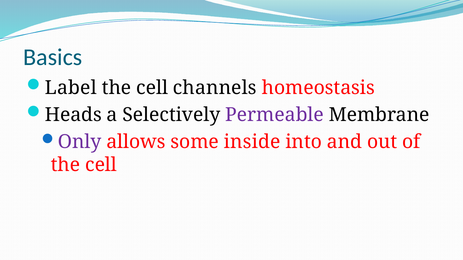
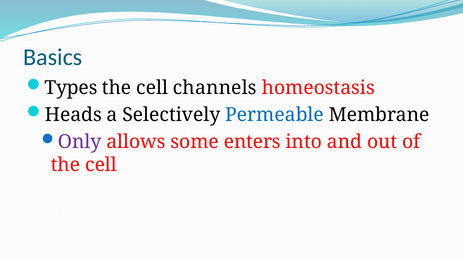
Label: Label -> Types
Permeable colour: purple -> blue
inside: inside -> enters
